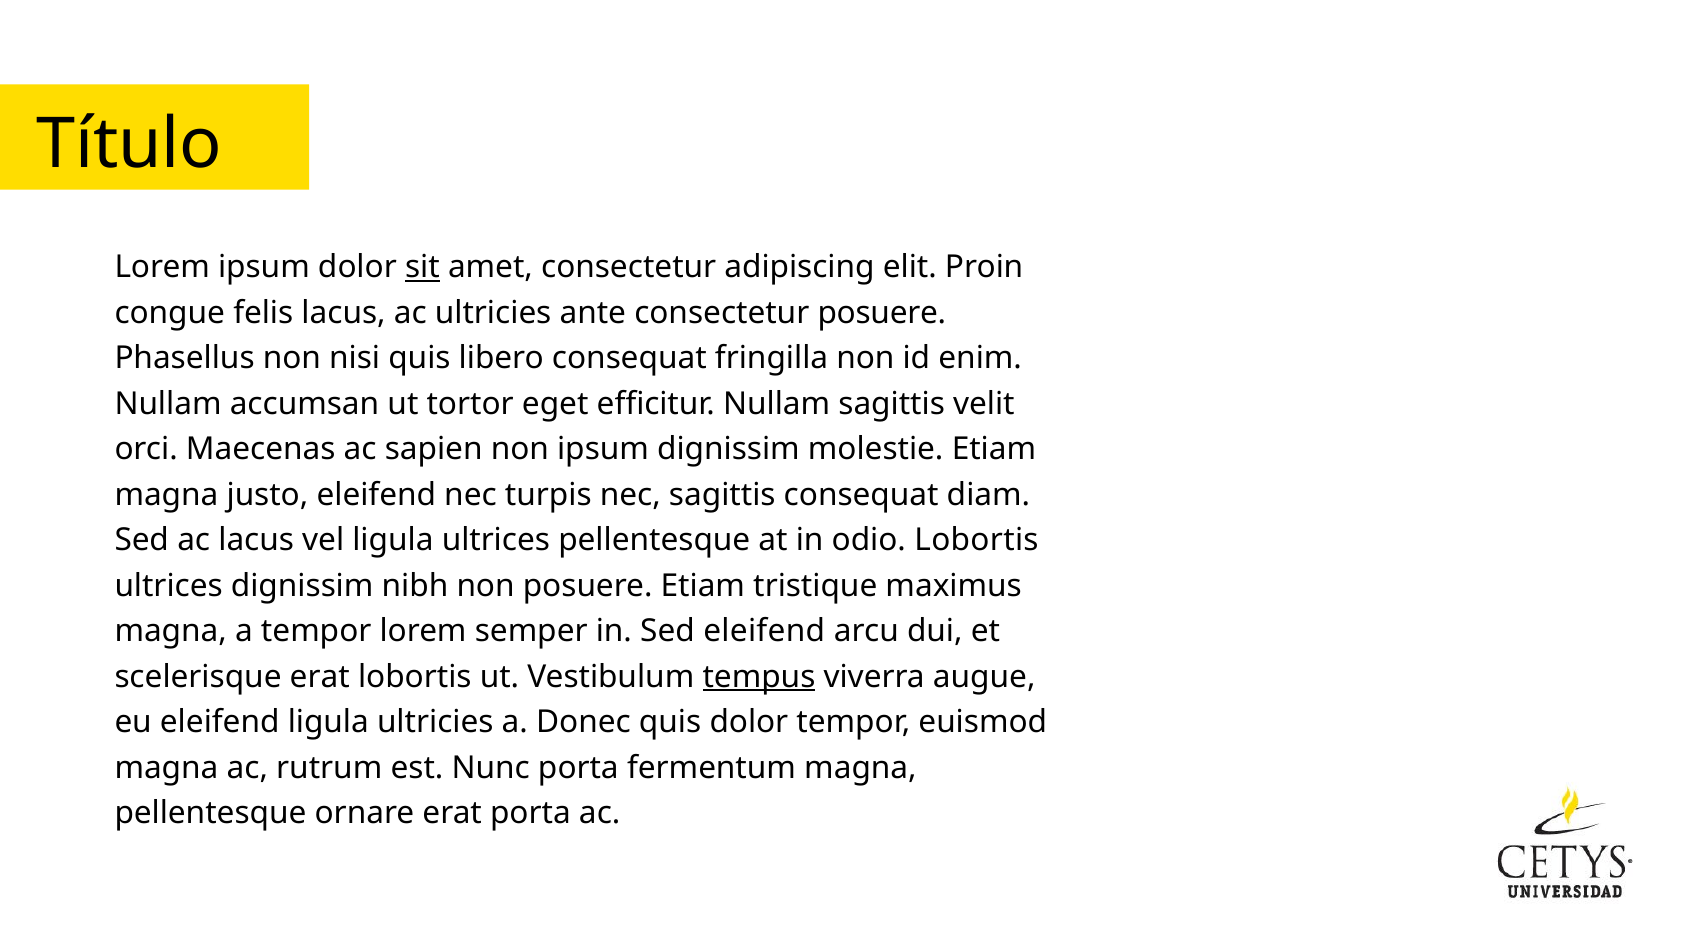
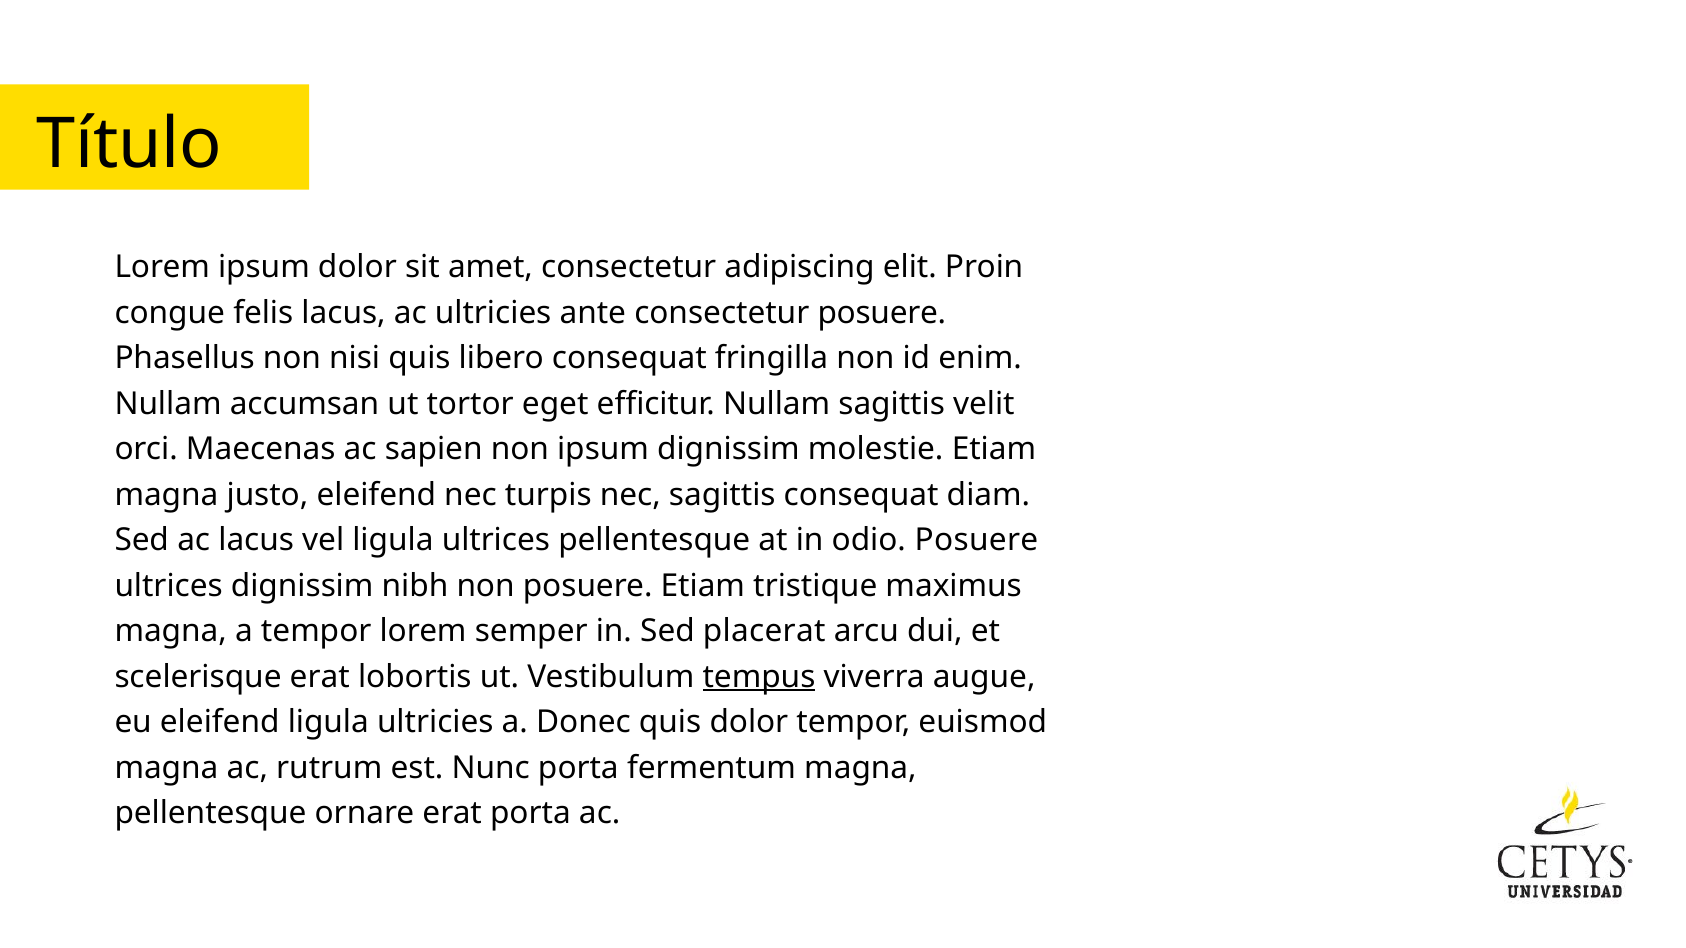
sit underline: present -> none
odio Lobortis: Lobortis -> Posuere
Sed eleifend: eleifend -> placerat
